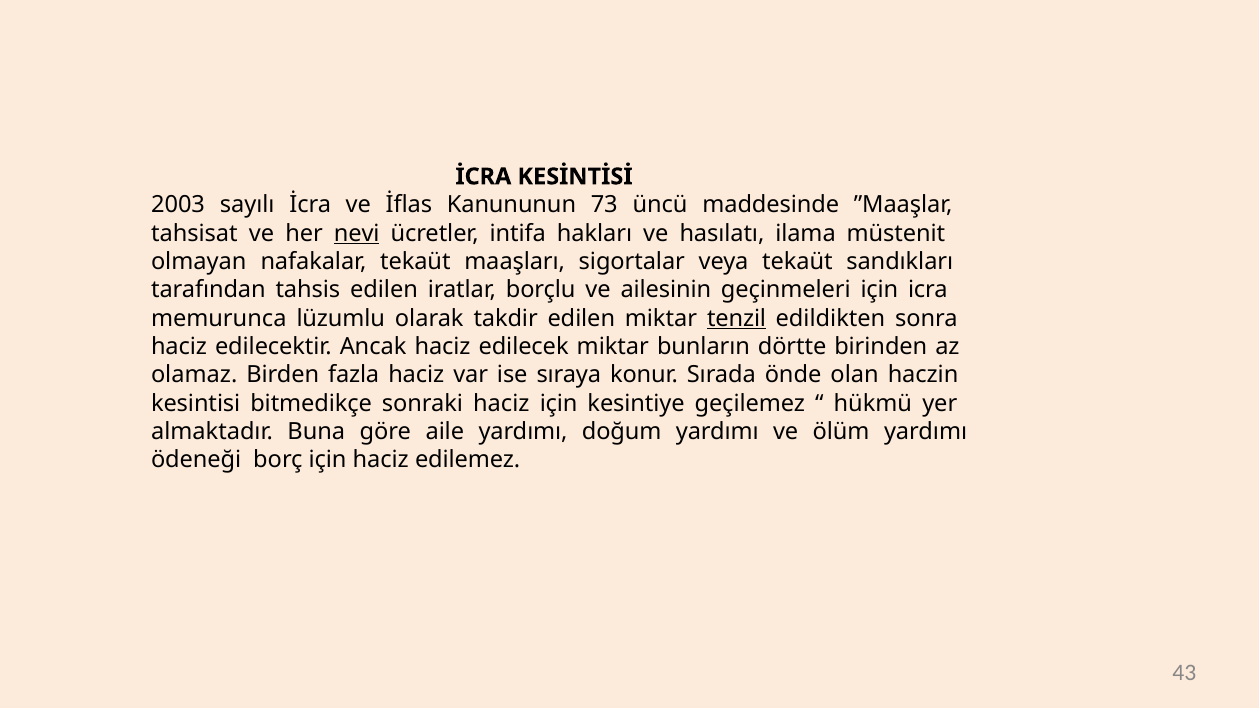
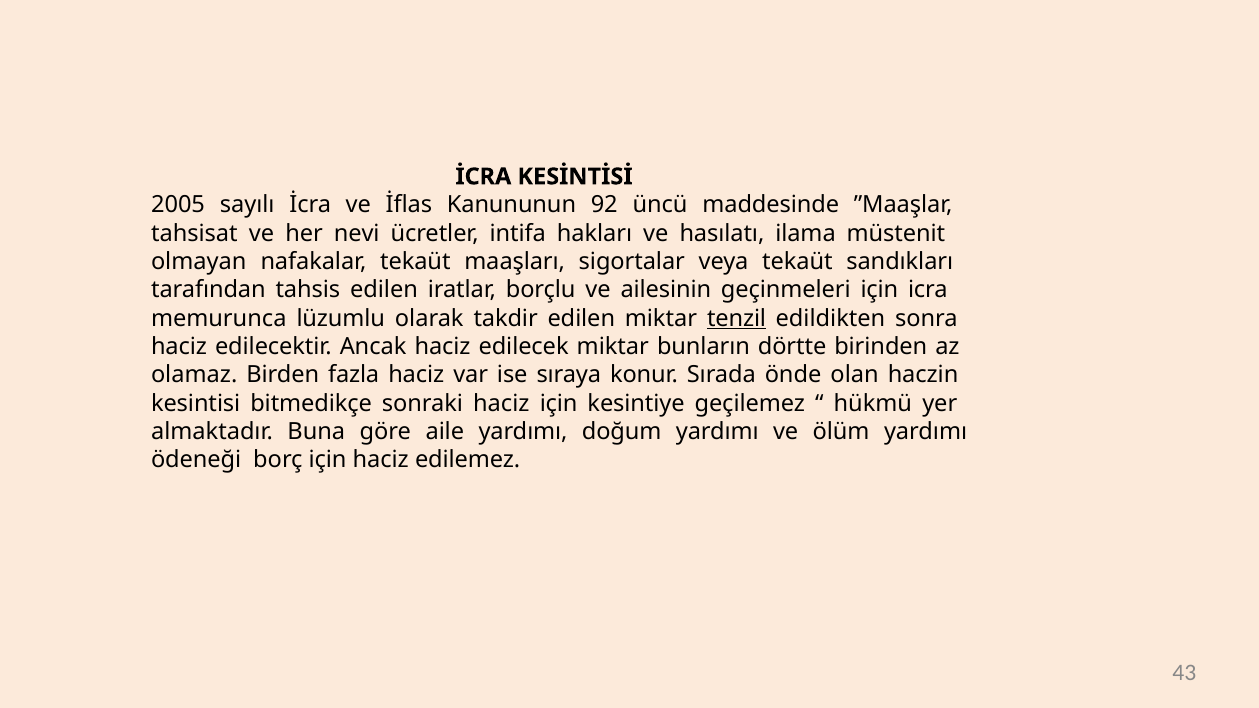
2003: 2003 -> 2005
73: 73 -> 92
nevi underline: present -> none
